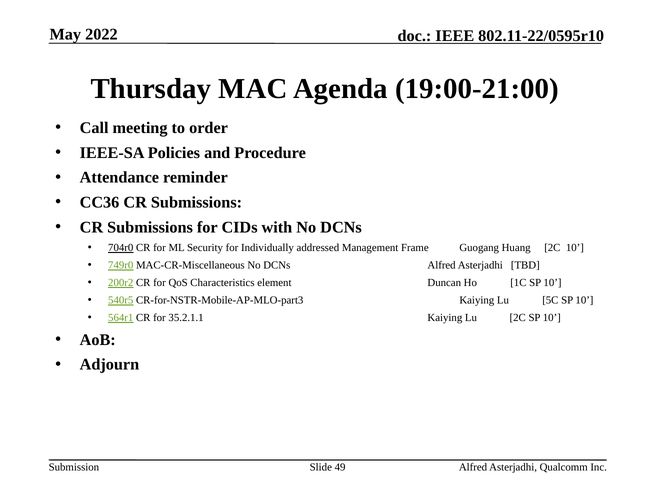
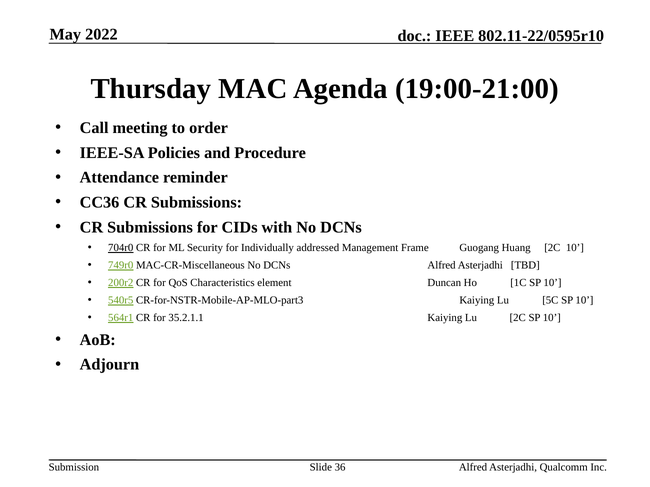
49: 49 -> 36
